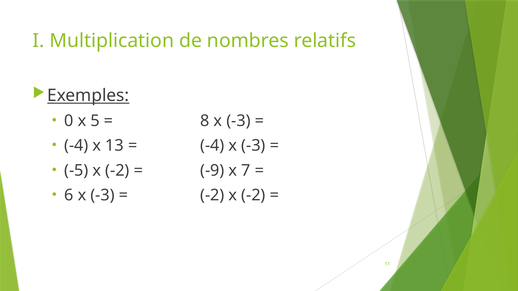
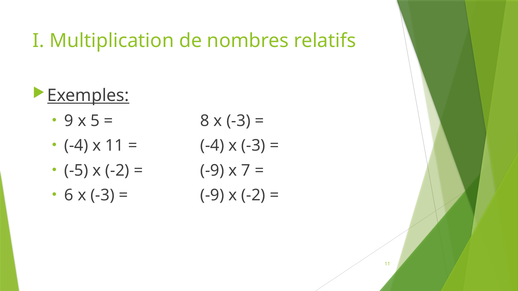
0: 0 -> 9
x 13: 13 -> 11
-2 at (212, 195): -2 -> -9
